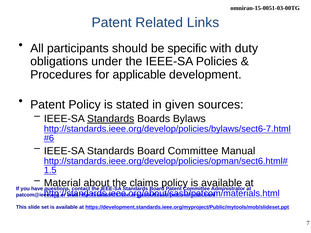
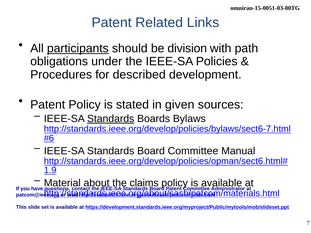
participants underline: none -> present
specific: specific -> division
duty: duty -> path
applicable: applicable -> described
1.5: 1.5 -> 1.9
